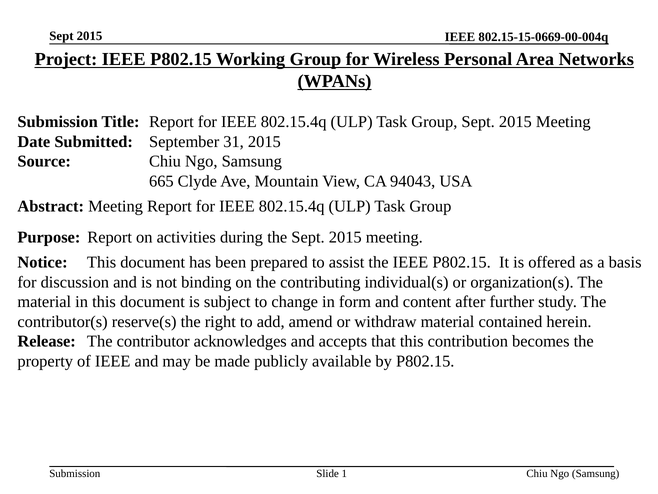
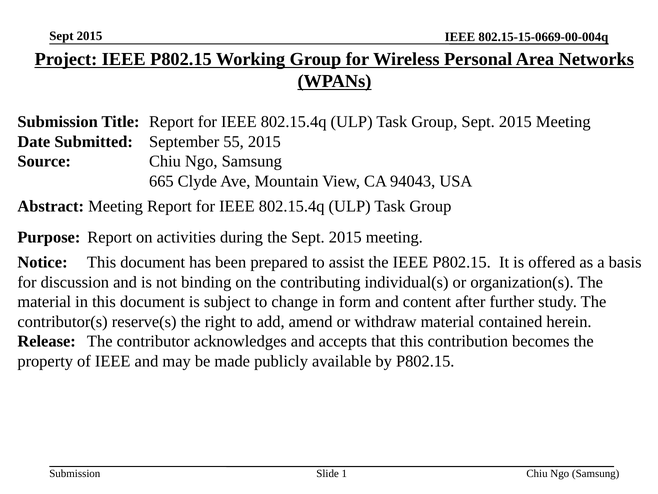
31: 31 -> 55
